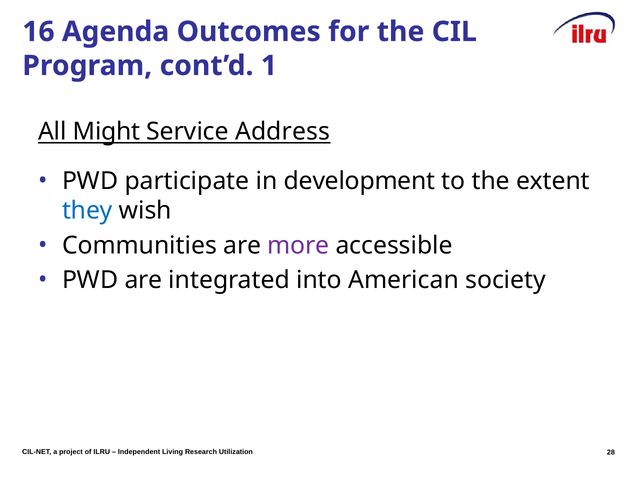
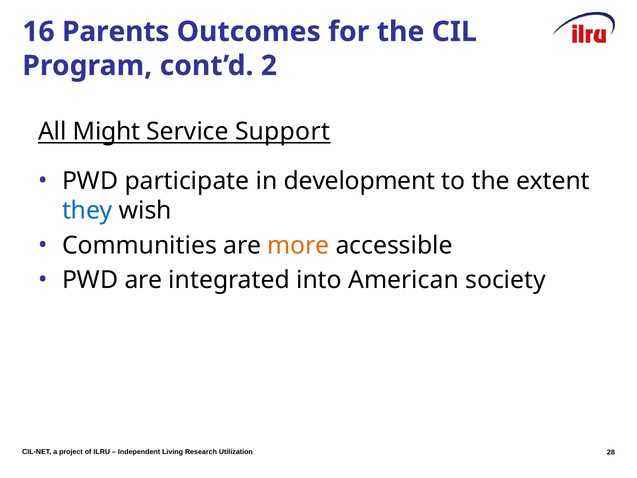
Agenda: Agenda -> Parents
1: 1 -> 2
Address: Address -> Support
more colour: purple -> orange
